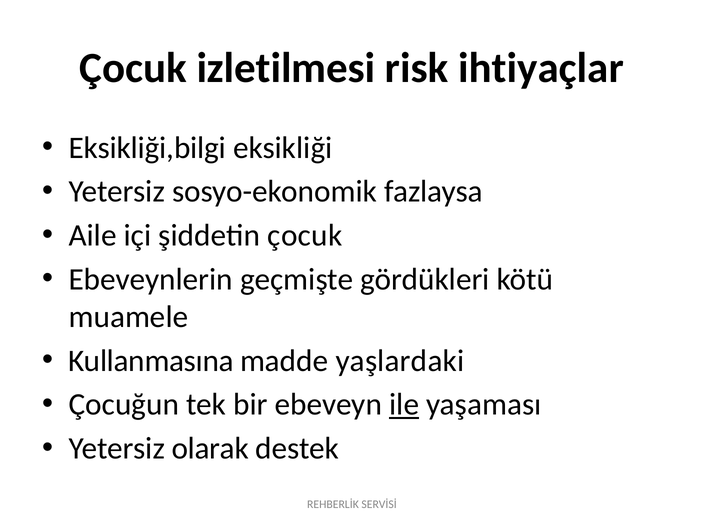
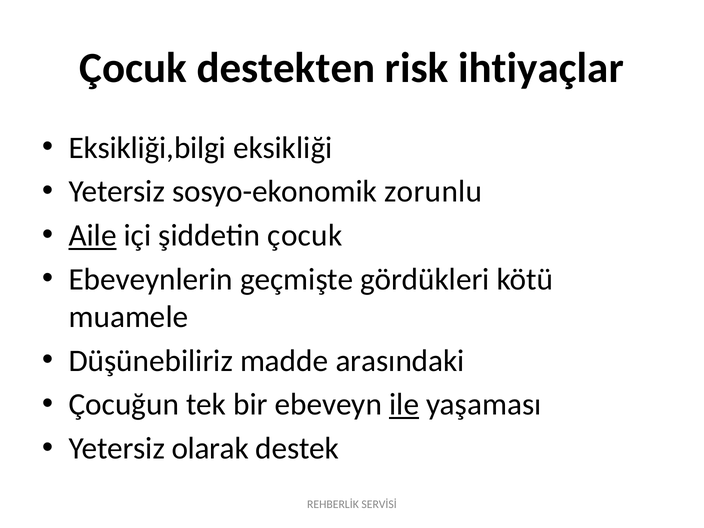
izletilmesi: izletilmesi -> destekten
fazlaysa: fazlaysa -> zorunlu
Aile underline: none -> present
Kullanmasına: Kullanmasına -> Düşünebiliriz
yaşlardaki: yaşlardaki -> arasındaki
